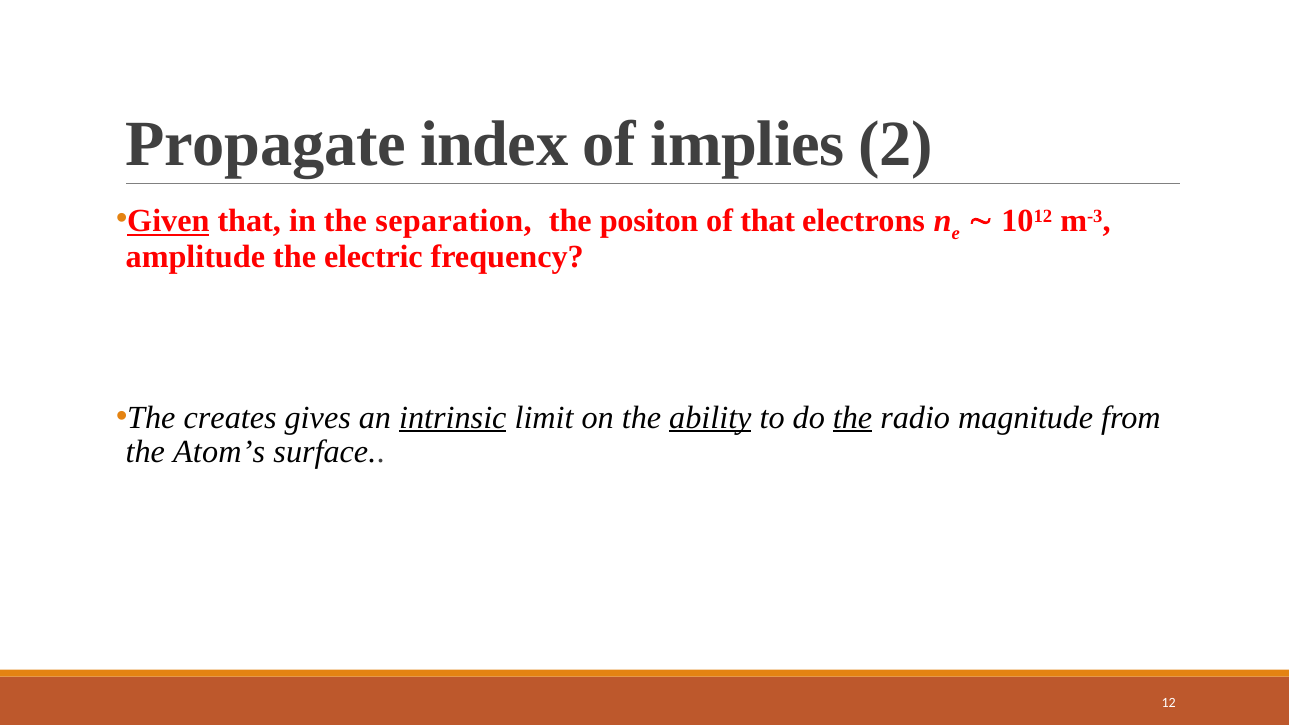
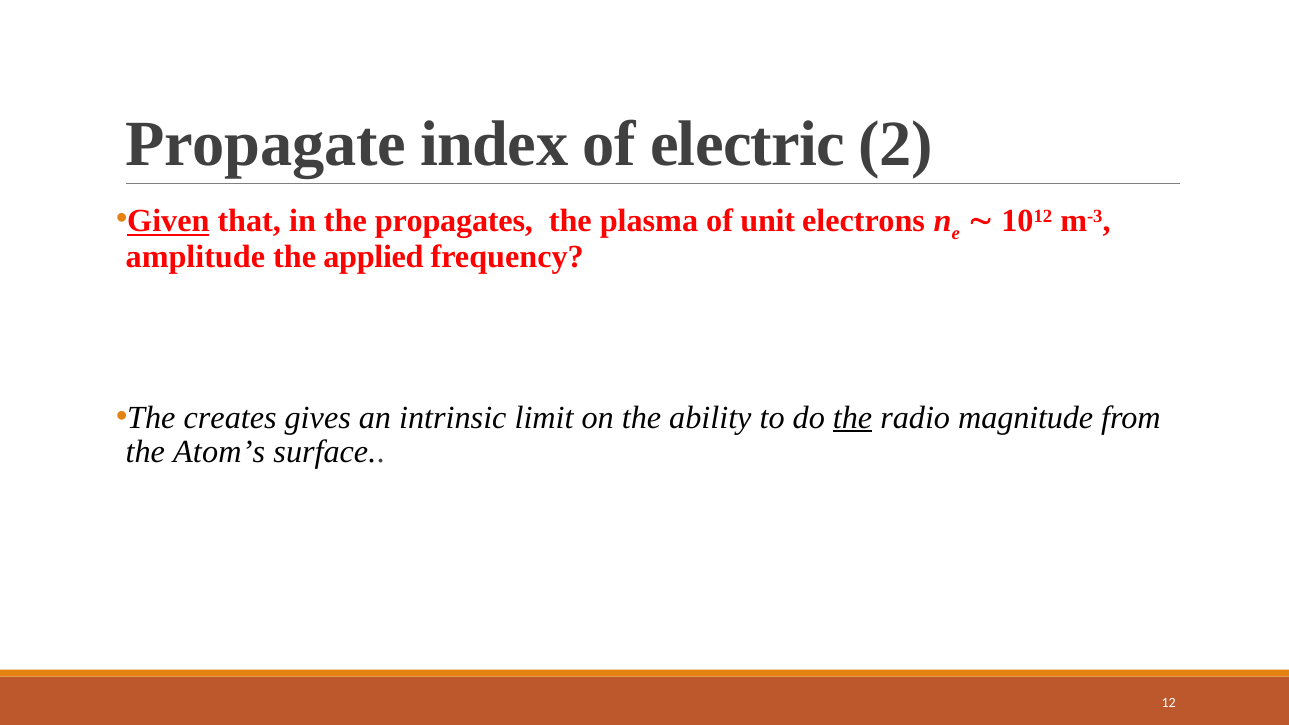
implies: implies -> electric
separation: separation -> propagates
positon: positon -> plasma
of that: that -> unit
electric: electric -> applied
intrinsic underline: present -> none
ability underline: present -> none
